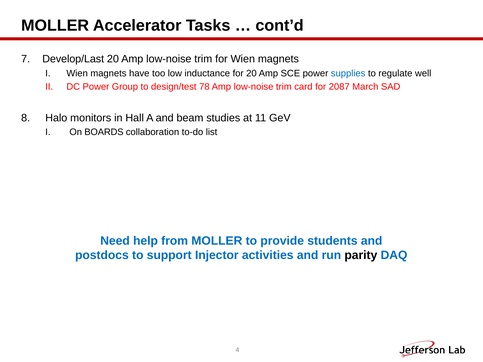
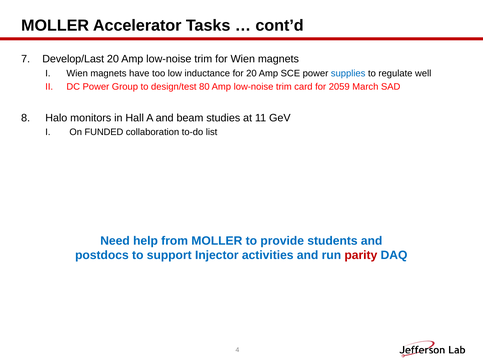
78: 78 -> 80
2087: 2087 -> 2059
BOARDS: BOARDS -> FUNDED
parity colour: black -> red
